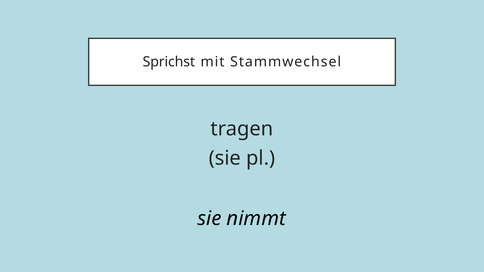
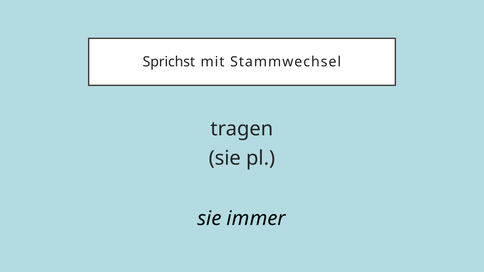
nimmt: nimmt -> immer
